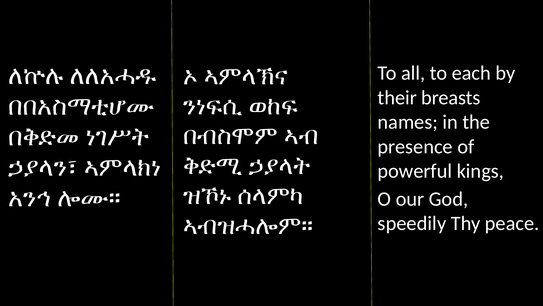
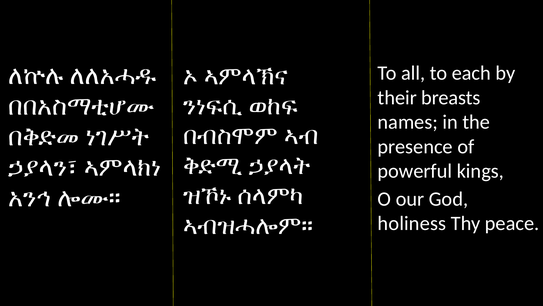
speedily: speedily -> holiness
